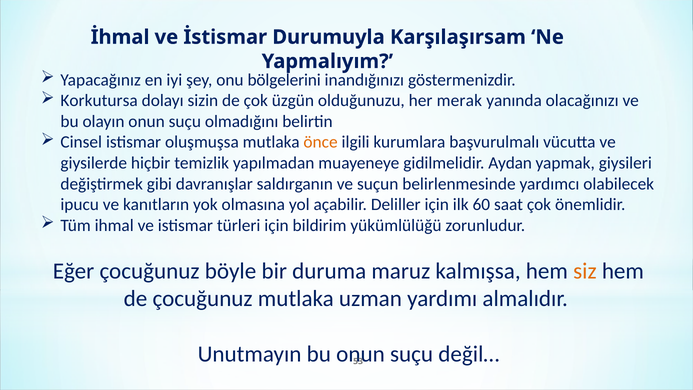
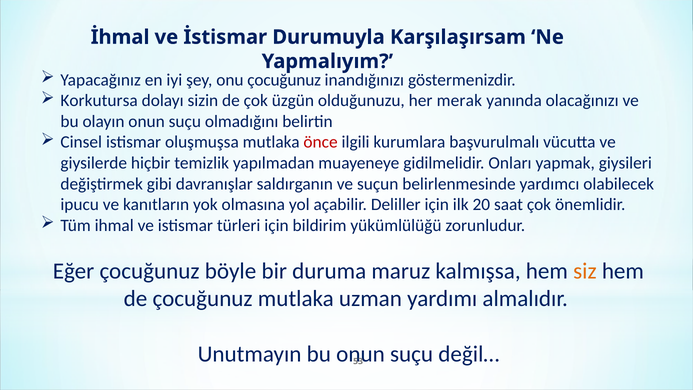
onu bölgelerini: bölgelerini -> çocuğunuz
önce colour: orange -> red
Aydan: Aydan -> Onları
60: 60 -> 20
